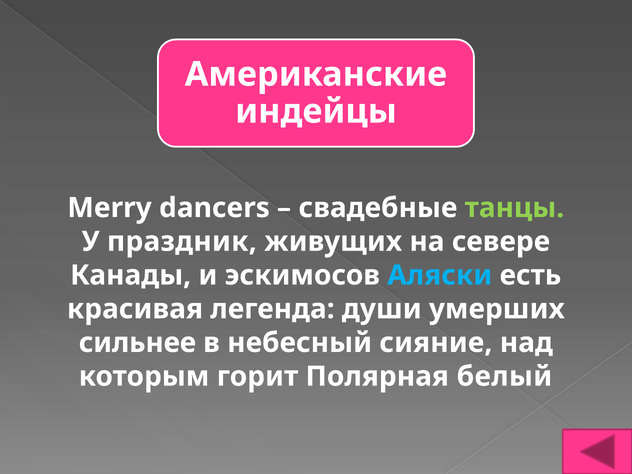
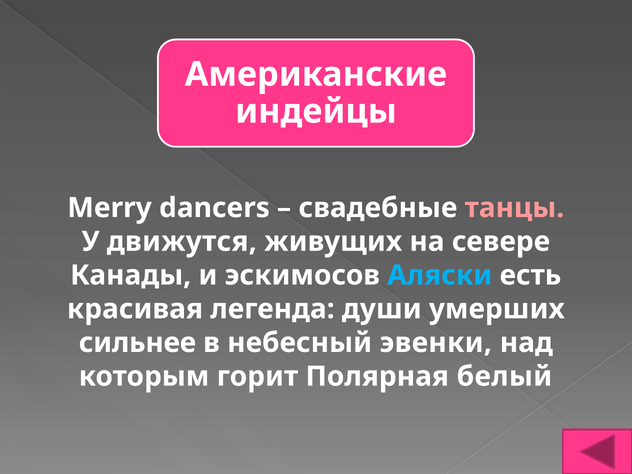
танцы colour: light green -> pink
праздник: праздник -> движутся
сияние: сияние -> эвенки
